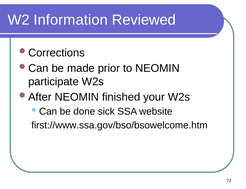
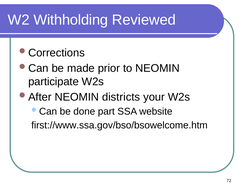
Information: Information -> Withholding
finished: finished -> districts
sick: sick -> part
